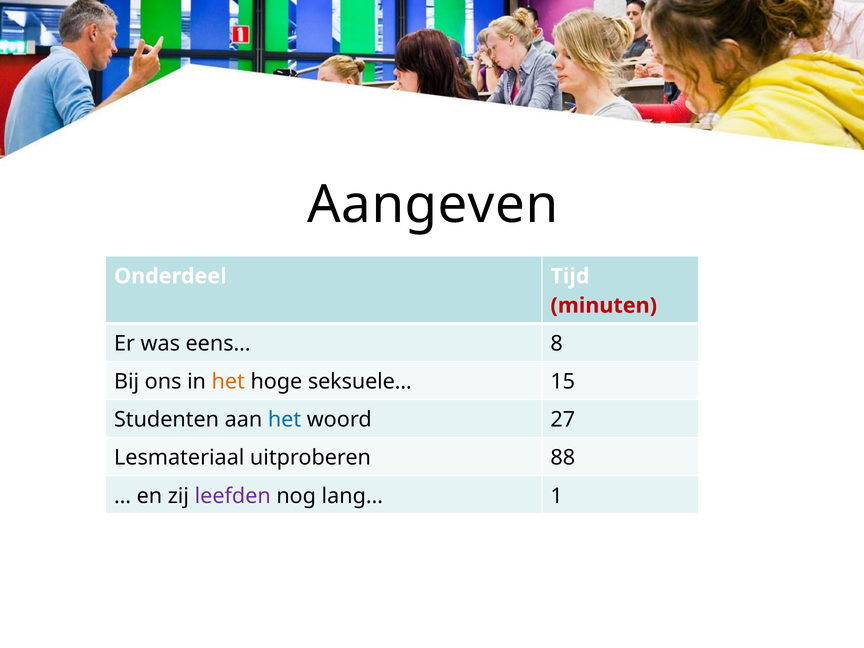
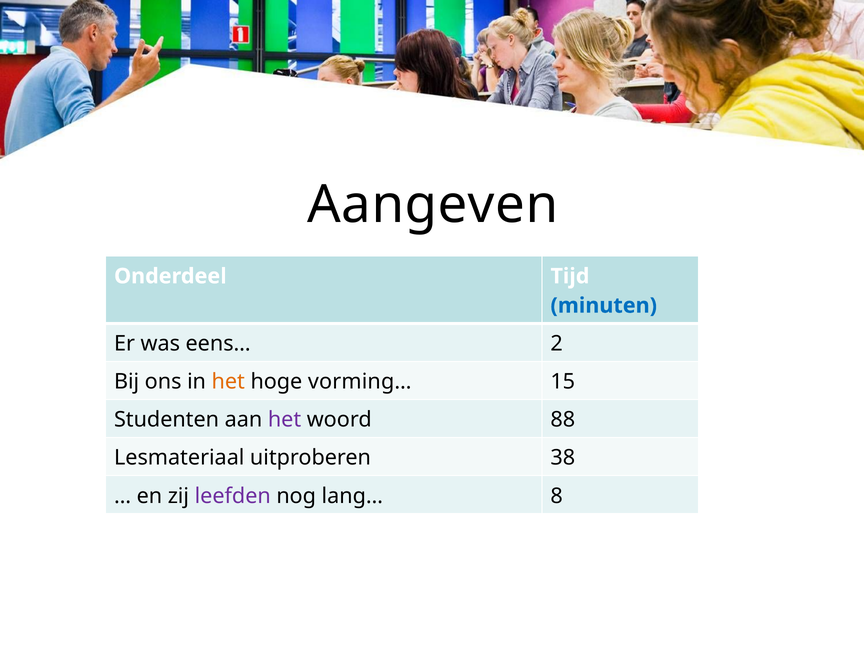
minuten colour: red -> blue
8: 8 -> 2
seksuele…: seksuele… -> vorming…
het at (285, 420) colour: blue -> purple
27: 27 -> 88
88: 88 -> 38
1: 1 -> 8
